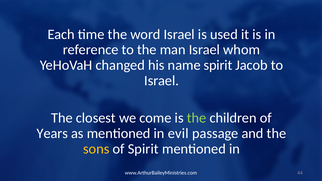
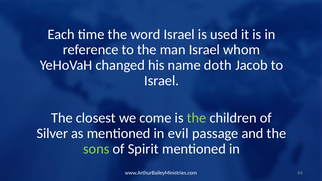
name spirit: spirit -> doth
Years: Years -> Silver
sons colour: yellow -> light green
